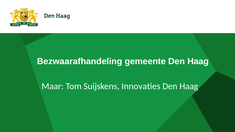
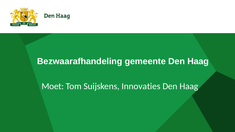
Maar: Maar -> Moet
